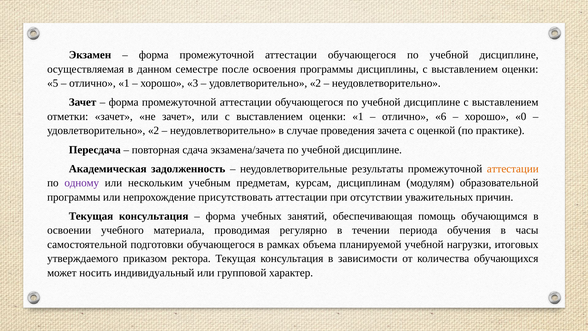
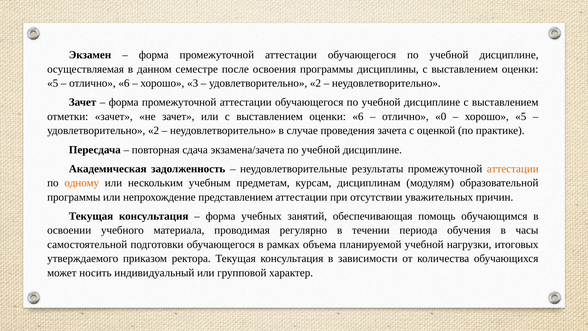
отлично 1: 1 -> 6
оценки 1: 1 -> 6
6: 6 -> 0
хорошо 0: 0 -> 5
одному colour: purple -> orange
присутствовать: присутствовать -> представлением
